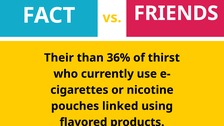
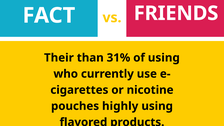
36%: 36% -> 31%
of thirst: thirst -> using
linked: linked -> highly
